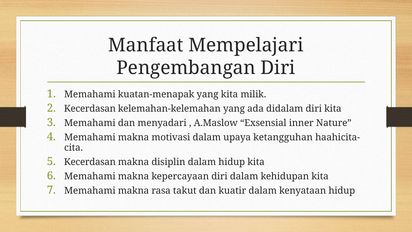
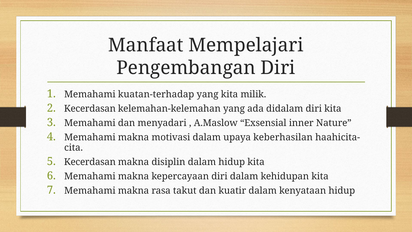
kuatan-menapak: kuatan-menapak -> kuatan-terhadap
ketangguhan: ketangguhan -> keberhasilan
